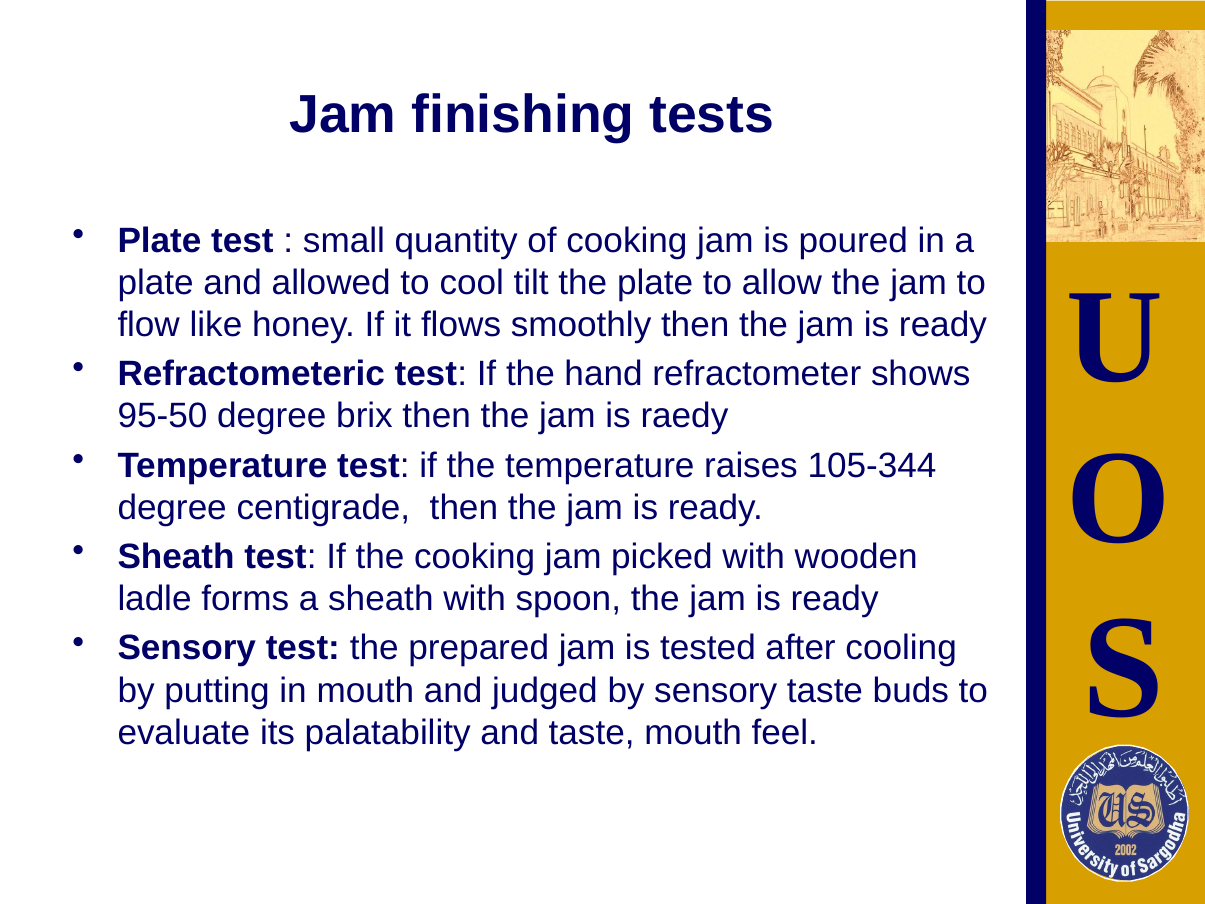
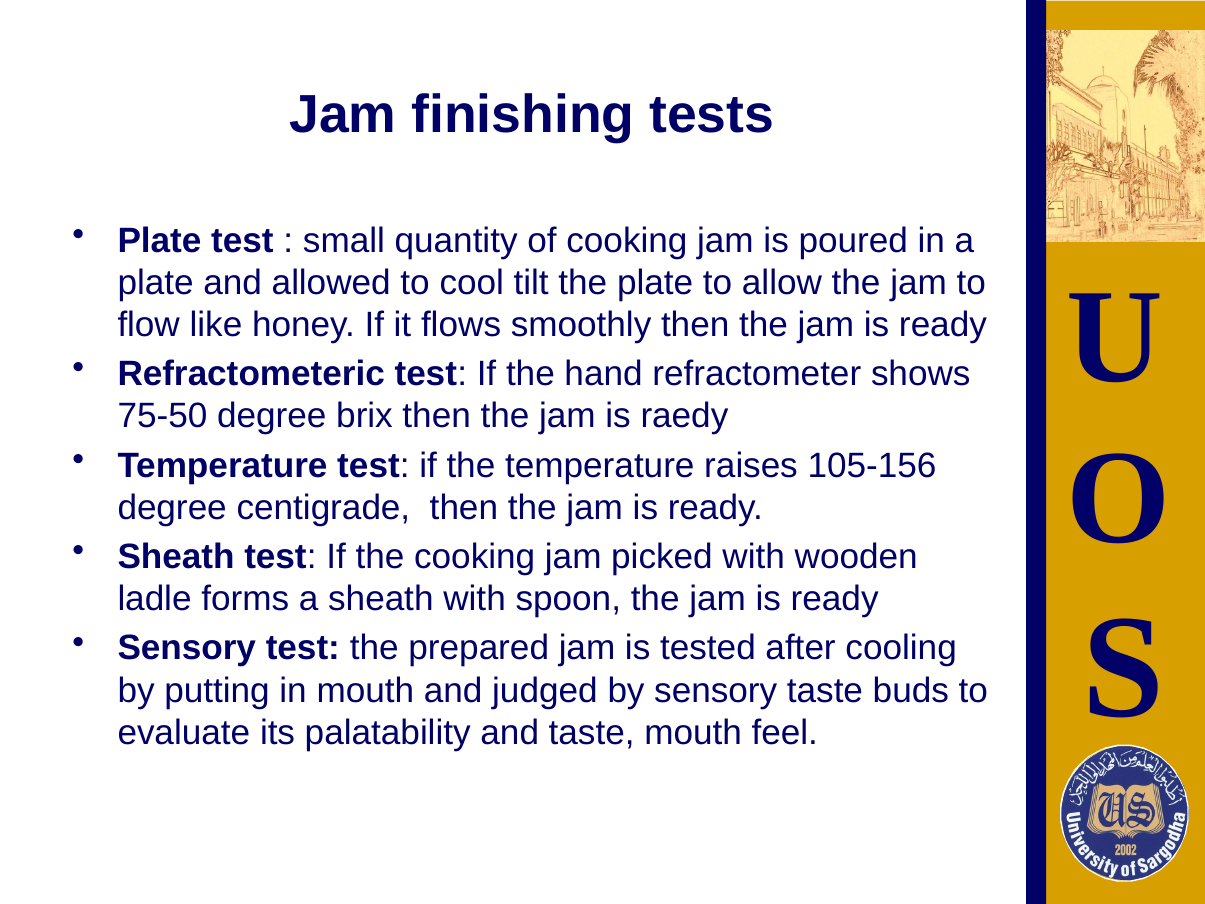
95-50: 95-50 -> 75-50
105-344: 105-344 -> 105-156
